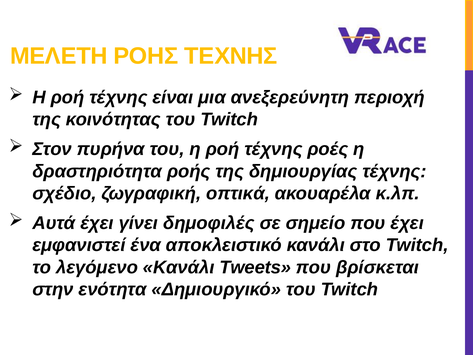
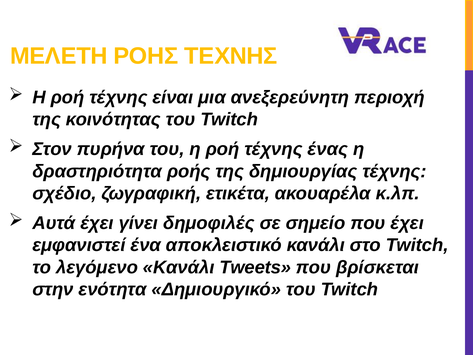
ροές: ροές -> ένας
οπτικά: οπτικά -> ετικέτα
